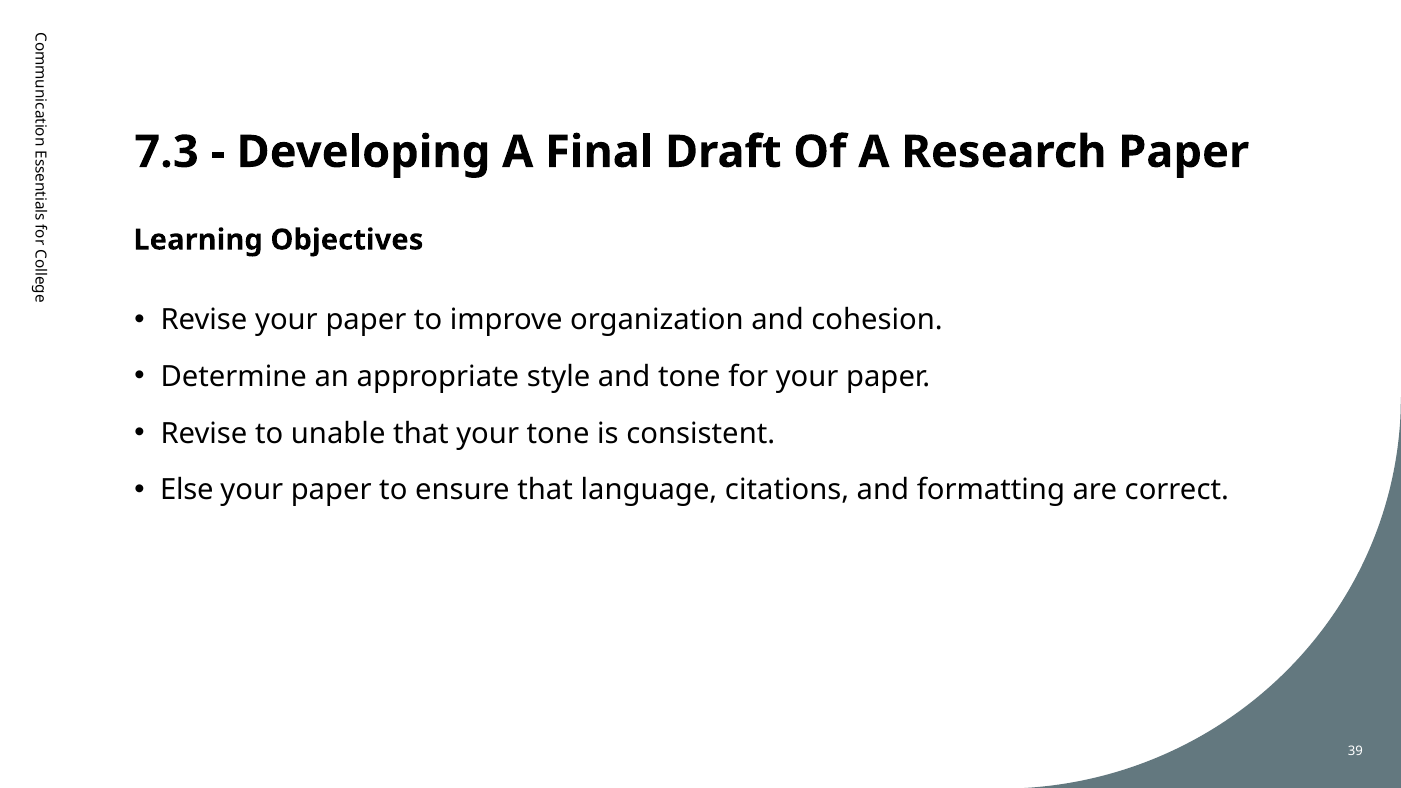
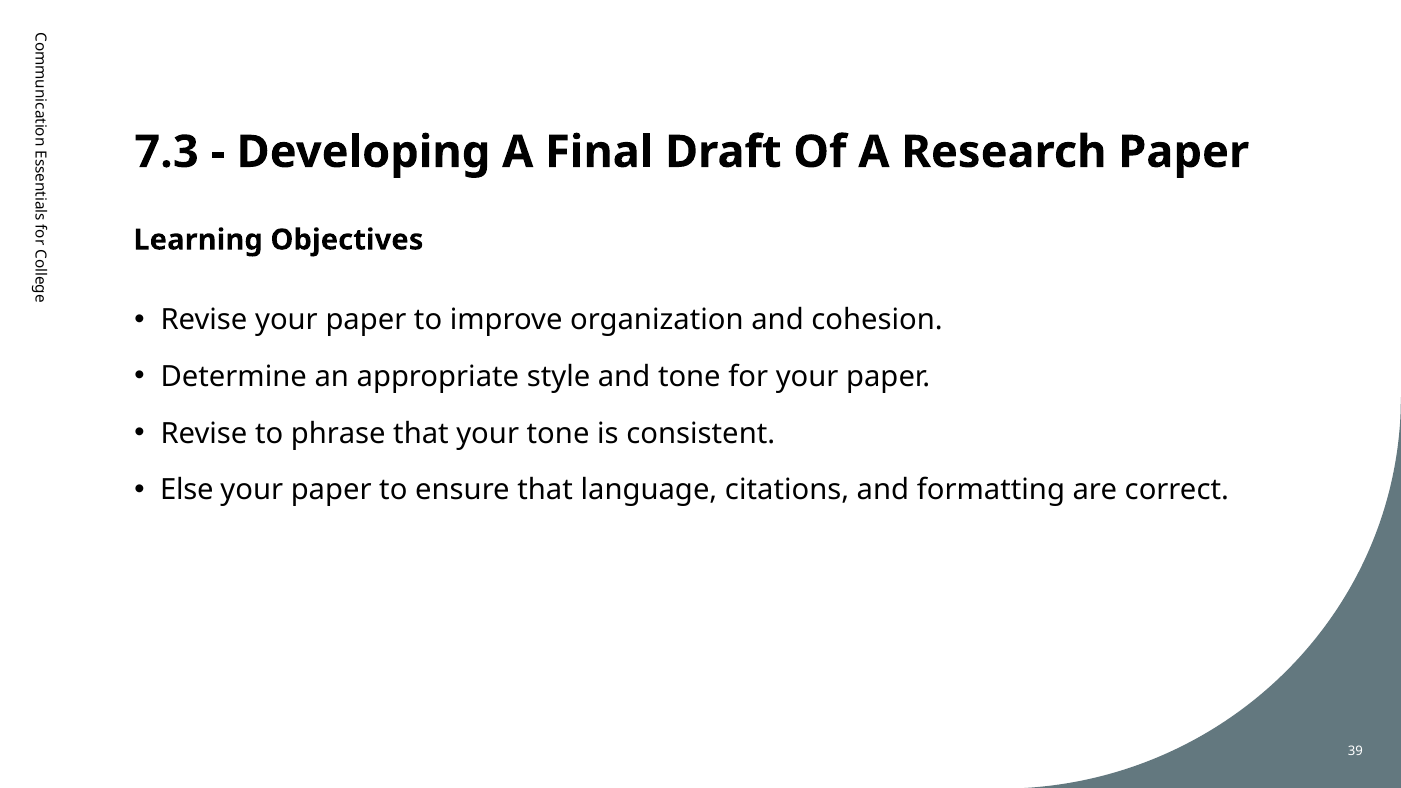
unable: unable -> phrase
